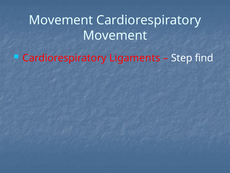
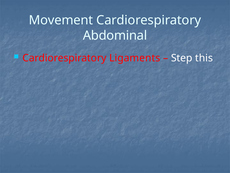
Movement at (115, 35): Movement -> Abdominal
find: find -> this
